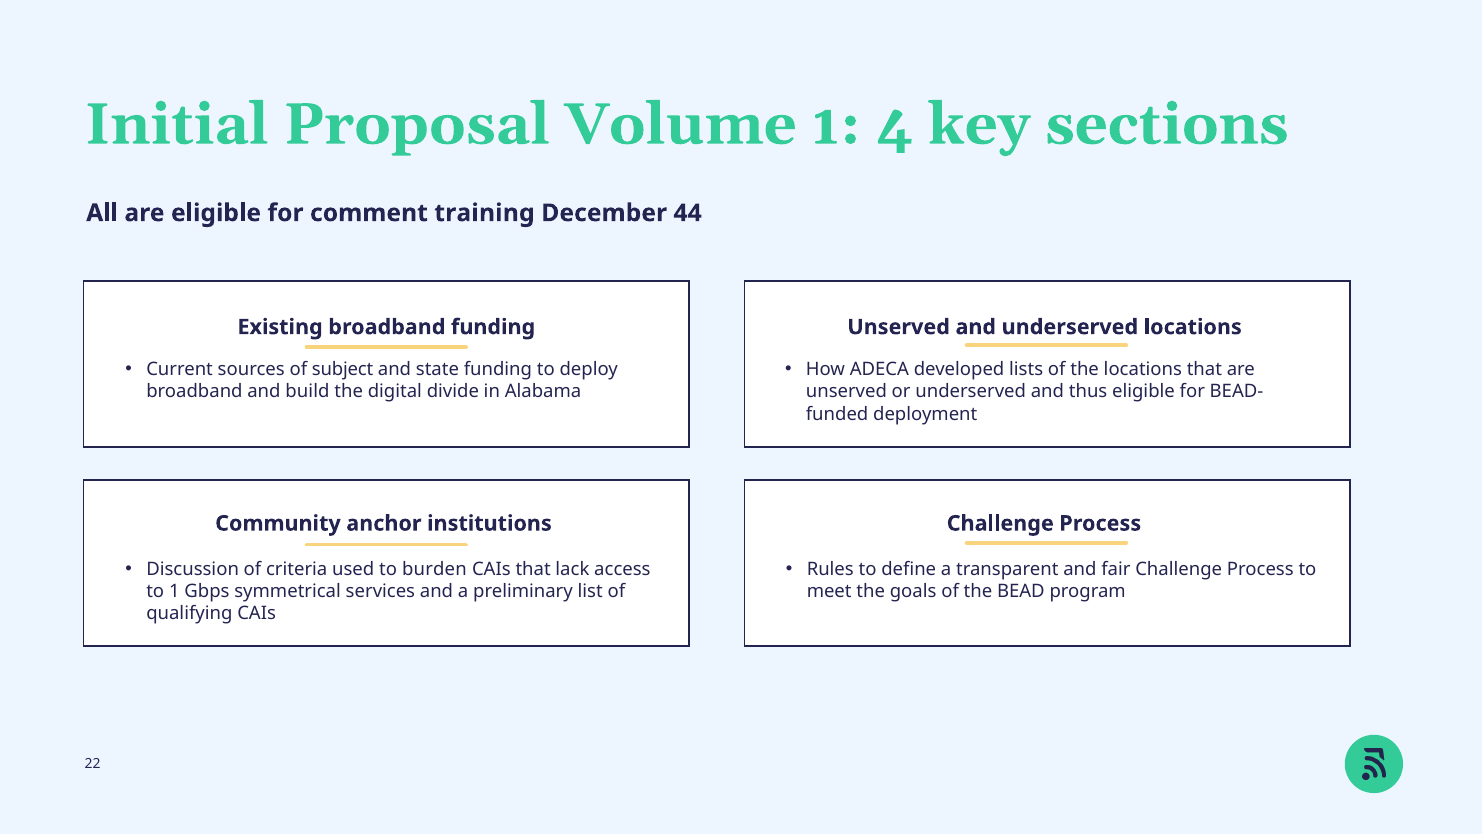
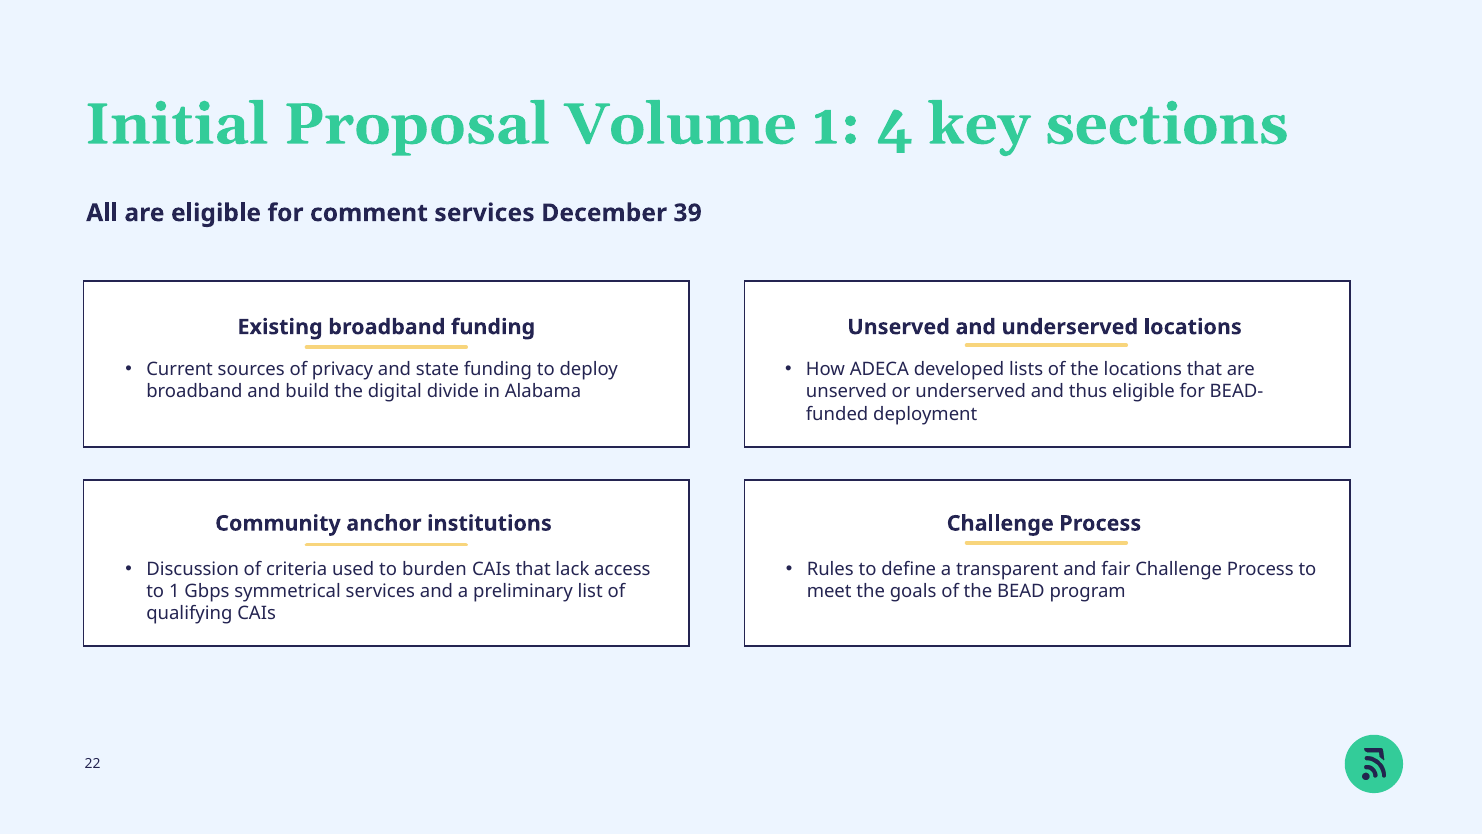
comment training: training -> services
44: 44 -> 39
subject: subject -> privacy
